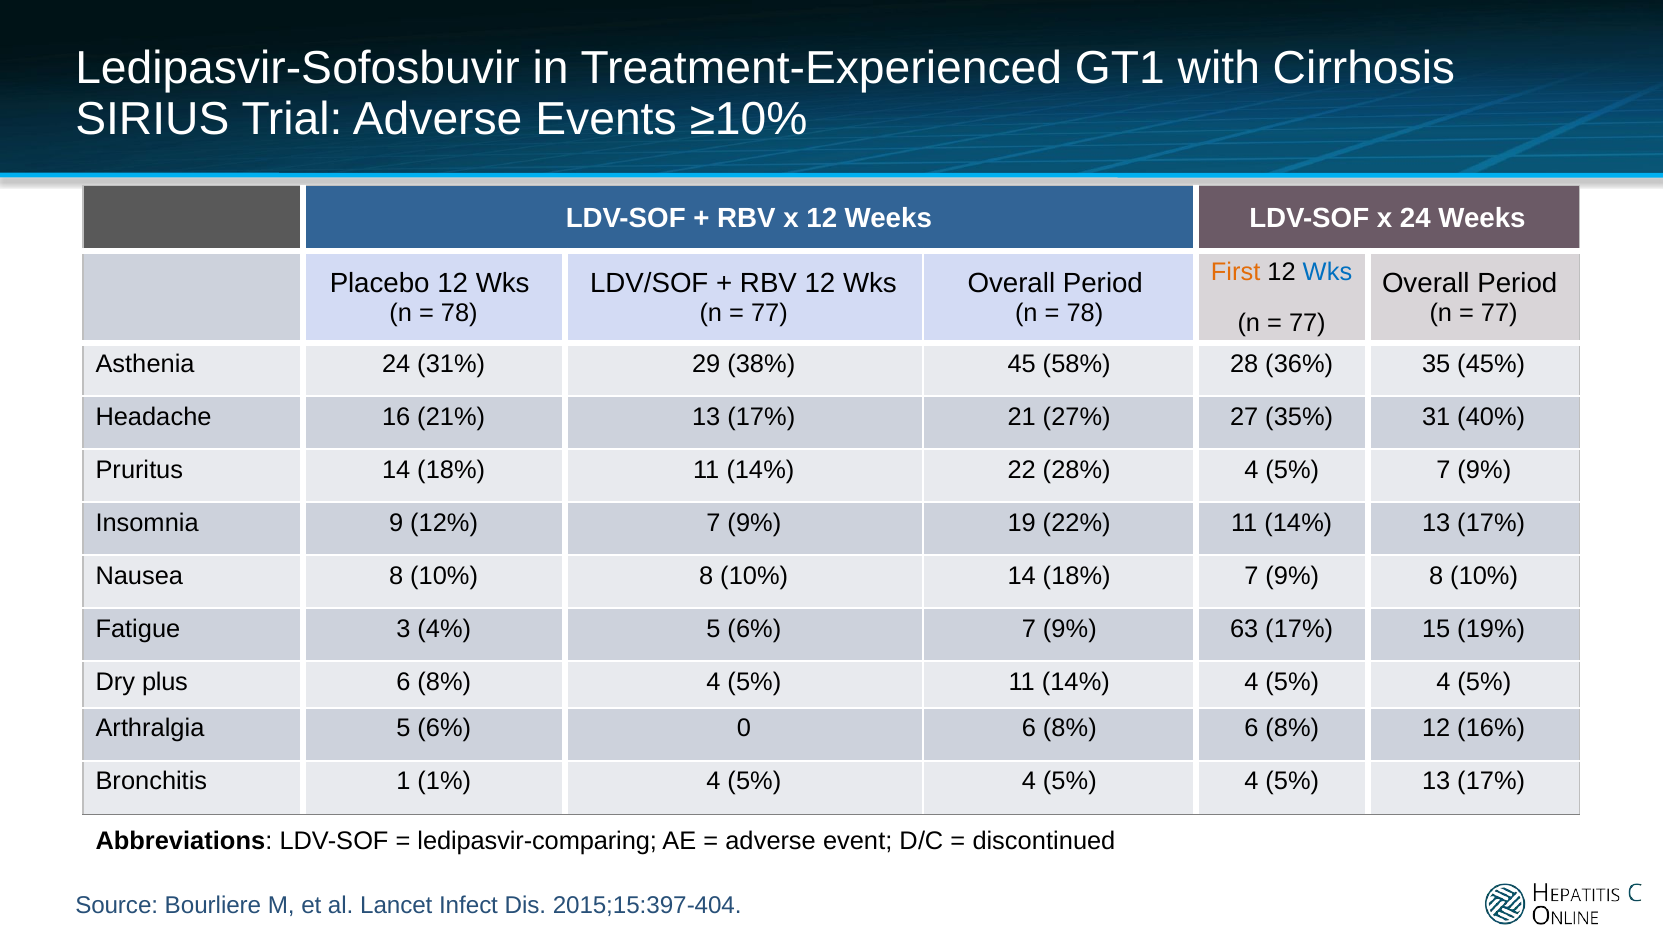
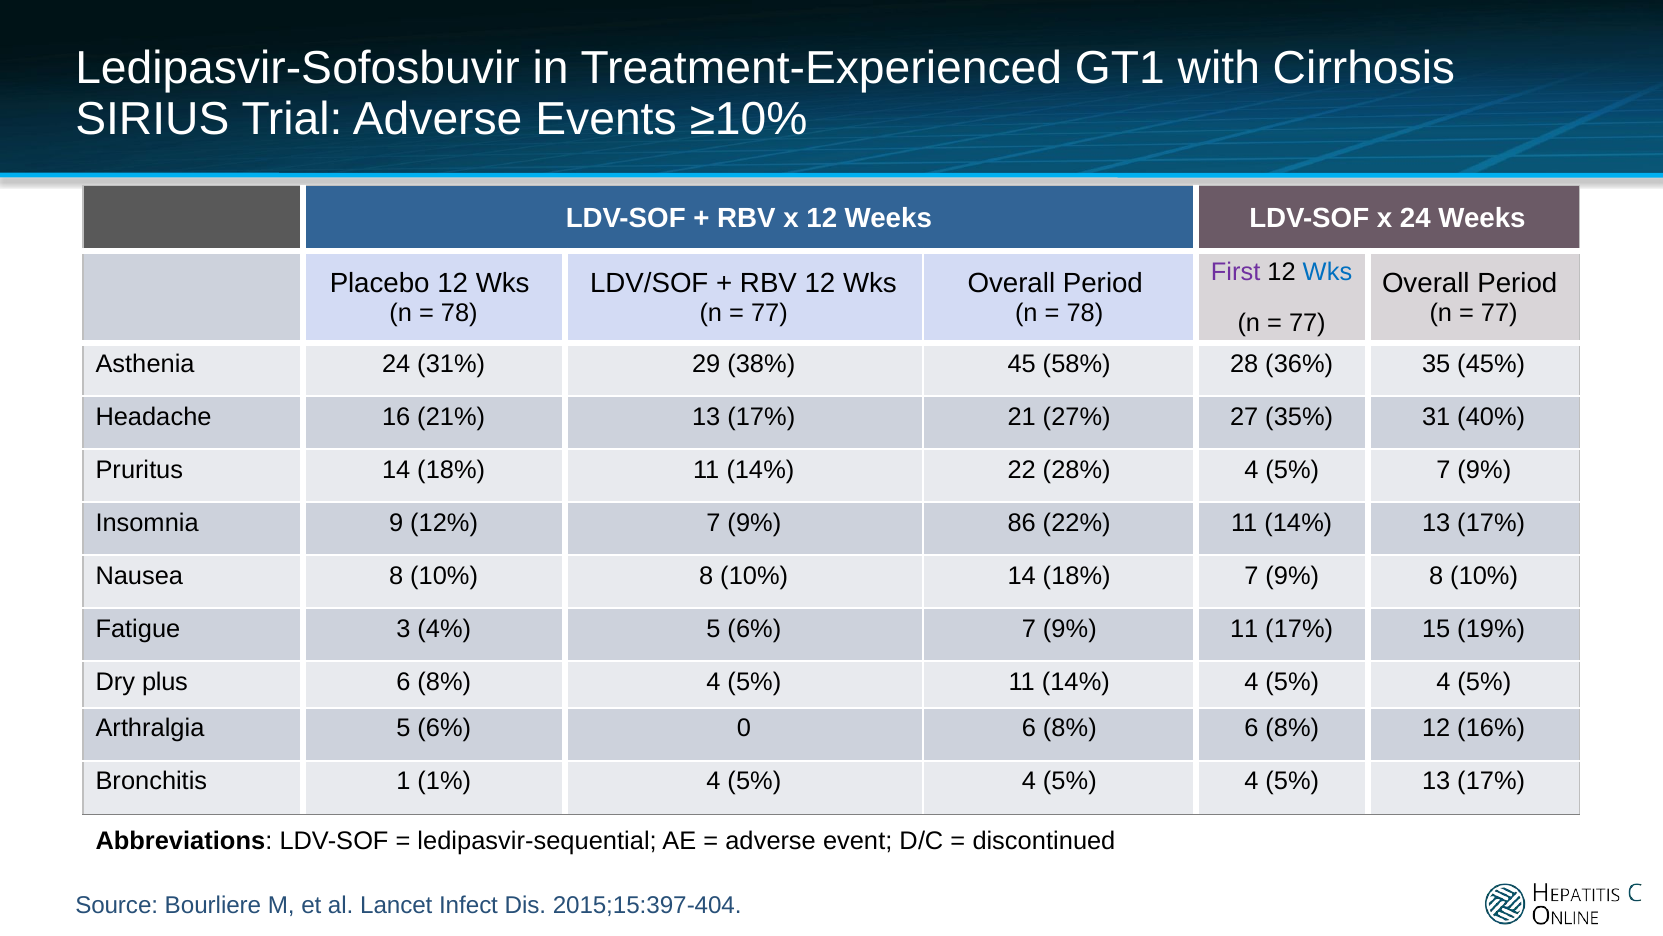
First colour: orange -> purple
19: 19 -> 86
9% 63: 63 -> 11
ledipasvir-comparing: ledipasvir-comparing -> ledipasvir-sequential
